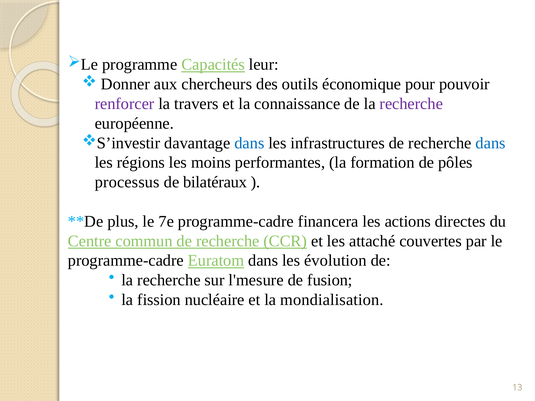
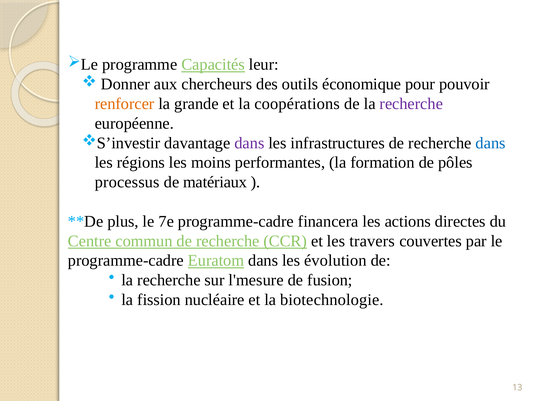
renforcer colour: purple -> orange
travers: travers -> grande
connaissance: connaissance -> coopérations
dans at (249, 143) colour: blue -> purple
bilatéraux: bilatéraux -> matériaux
attaché: attaché -> travers
mondialisation: mondialisation -> biotechnologie
